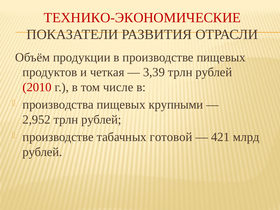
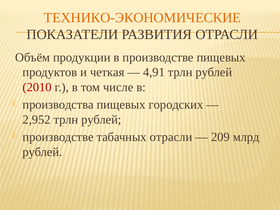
ТЕХНИКО-ЭКОНОМИЧЕСКИЕ colour: red -> orange
3,39: 3,39 -> 4,91
крупными: крупными -> городских
табачных готовой: готовой -> отрасли
421: 421 -> 209
